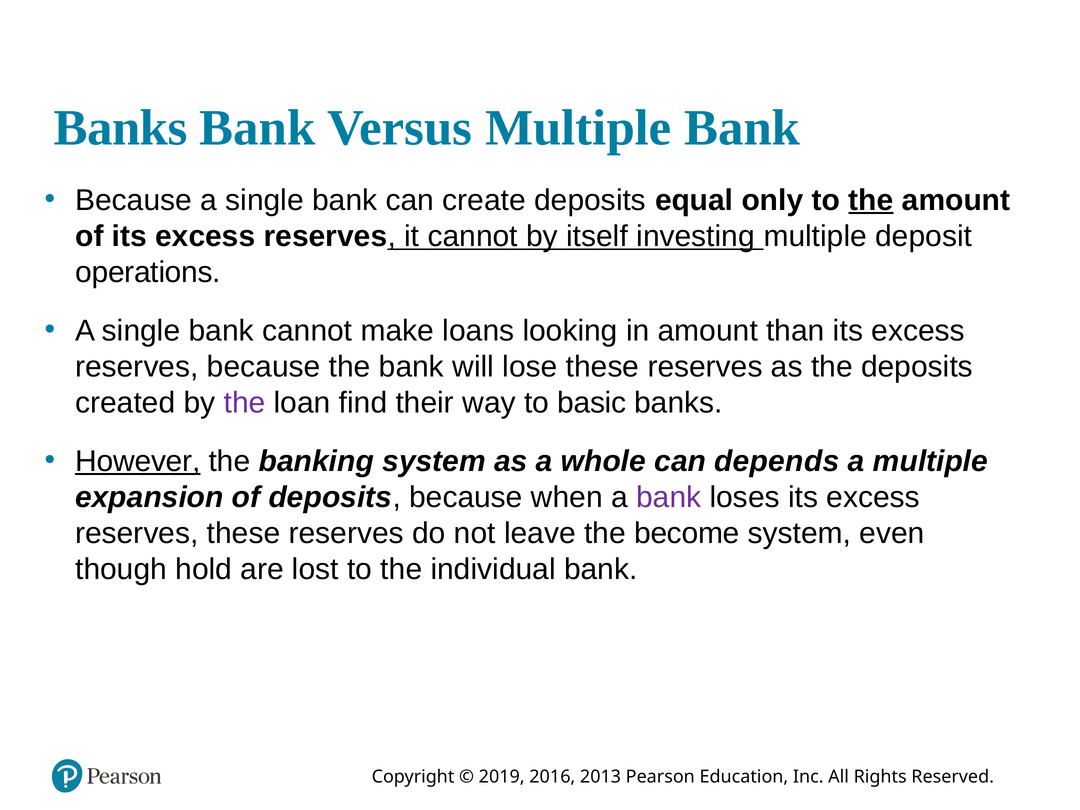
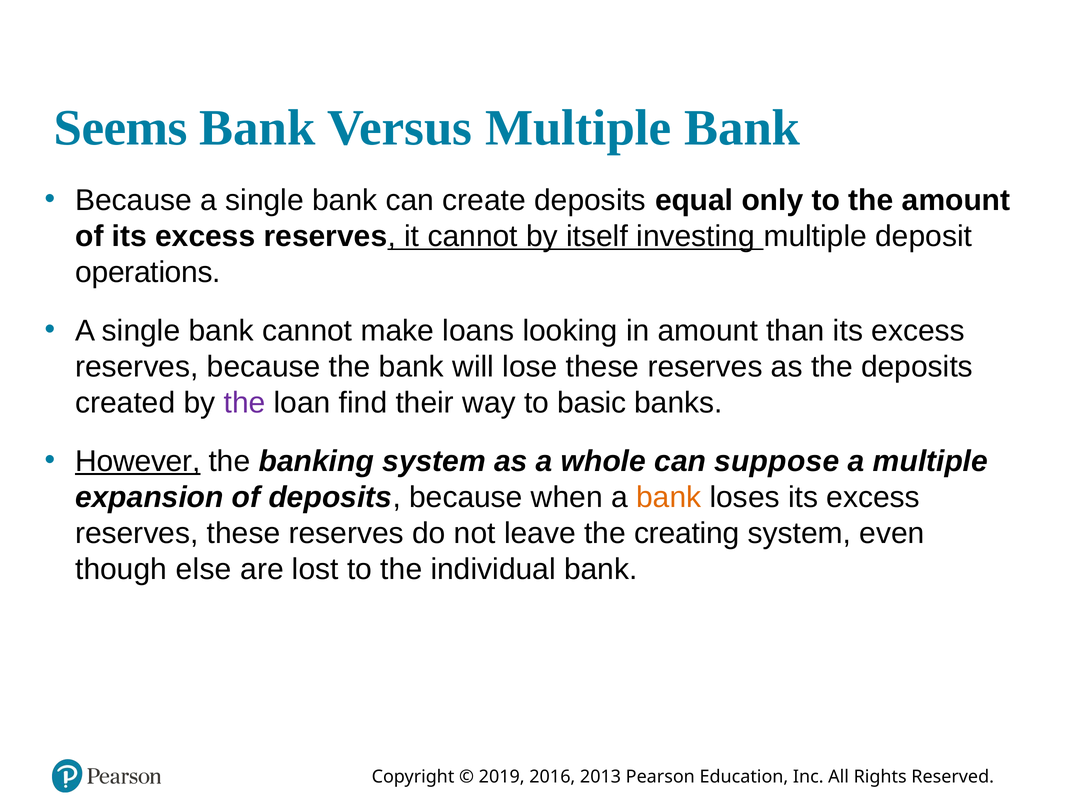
Banks at (121, 128): Banks -> Seems
the at (871, 200) underline: present -> none
depends: depends -> suppose
bank at (669, 497) colour: purple -> orange
become: become -> creating
hold: hold -> else
